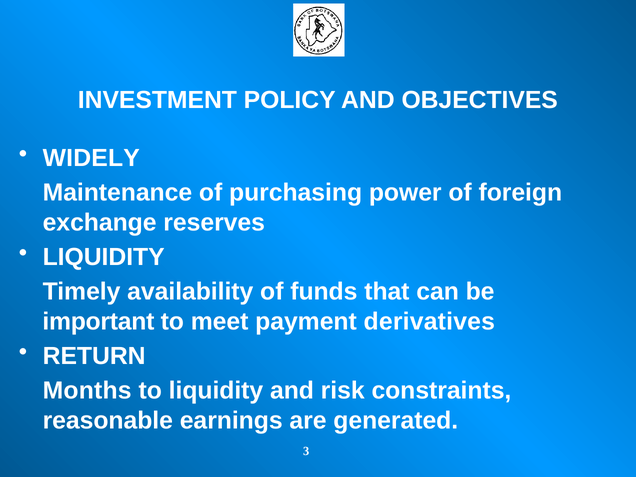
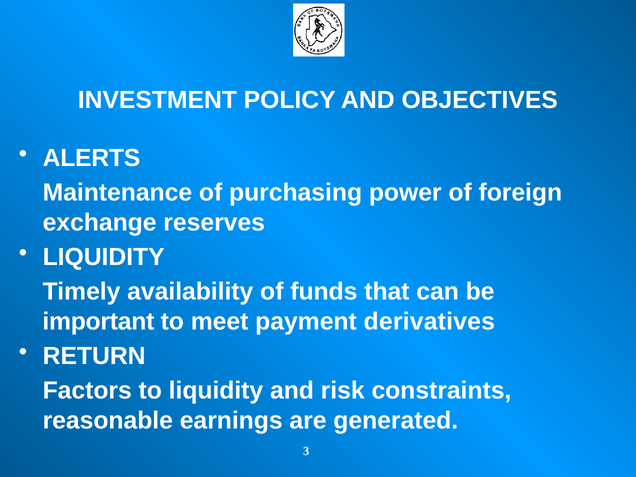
WIDELY: WIDELY -> ALERTS
Months: Months -> Factors
